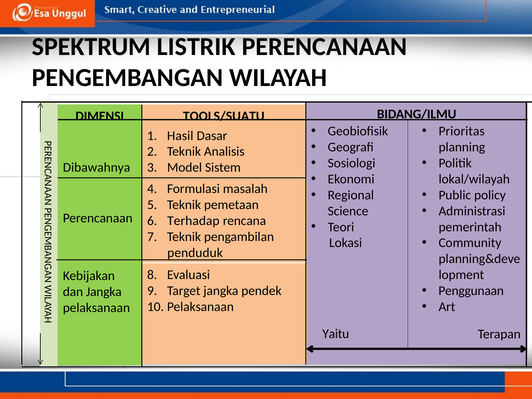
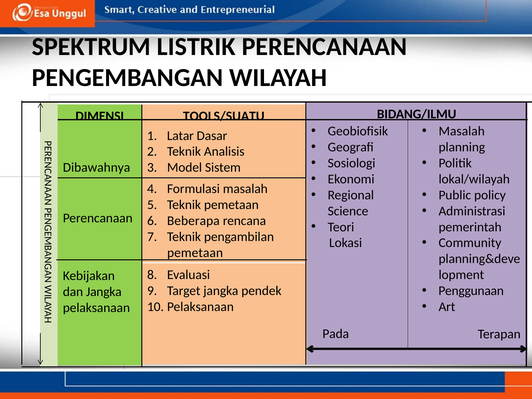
Prioritas at (462, 131): Prioritas -> Masalah
Hasil: Hasil -> Latar
Terhadap: Terhadap -> Beberapa
penduduk at (195, 253): penduduk -> pemetaan
Yaitu: Yaitu -> Pada
